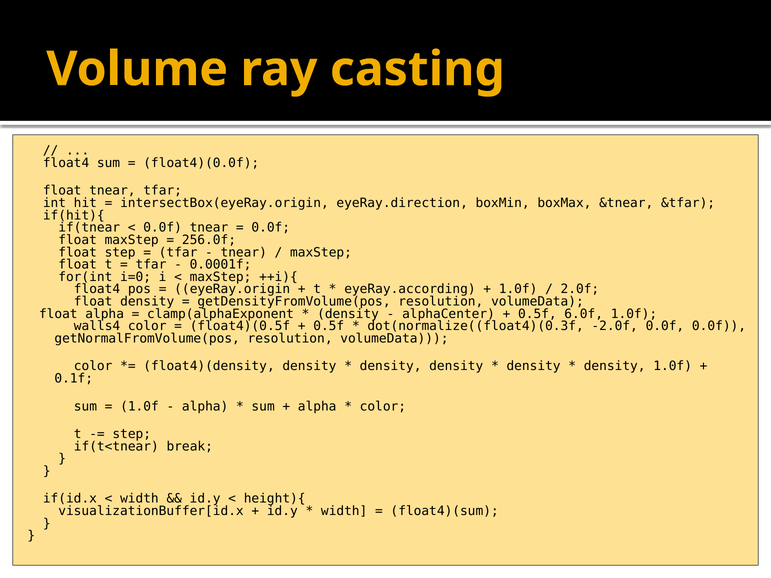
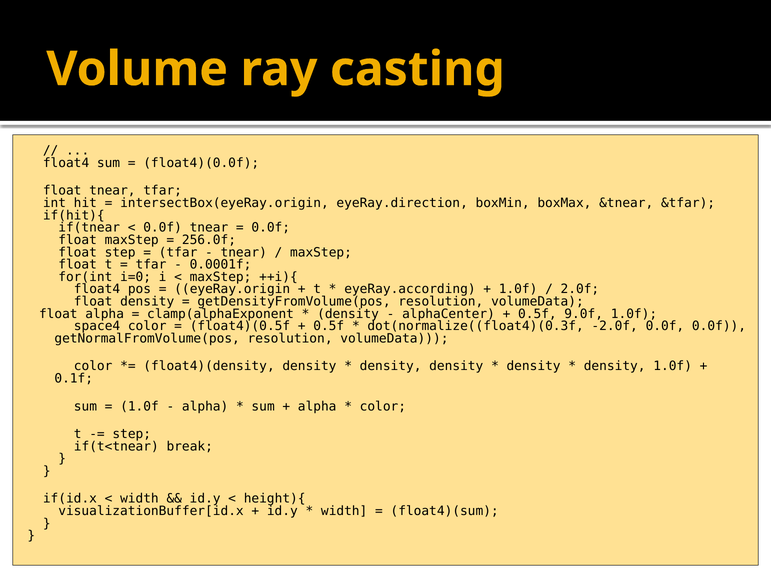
6.0f: 6.0f -> 9.0f
walls4: walls4 -> space4
